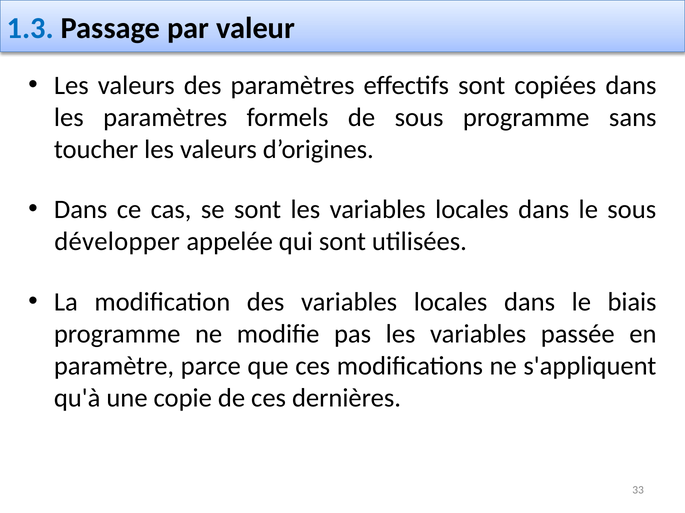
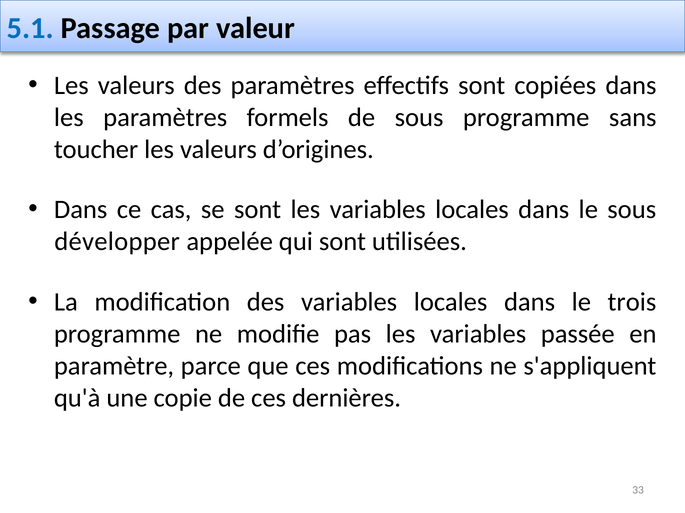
1.3: 1.3 -> 5.1
biais: biais -> trois
